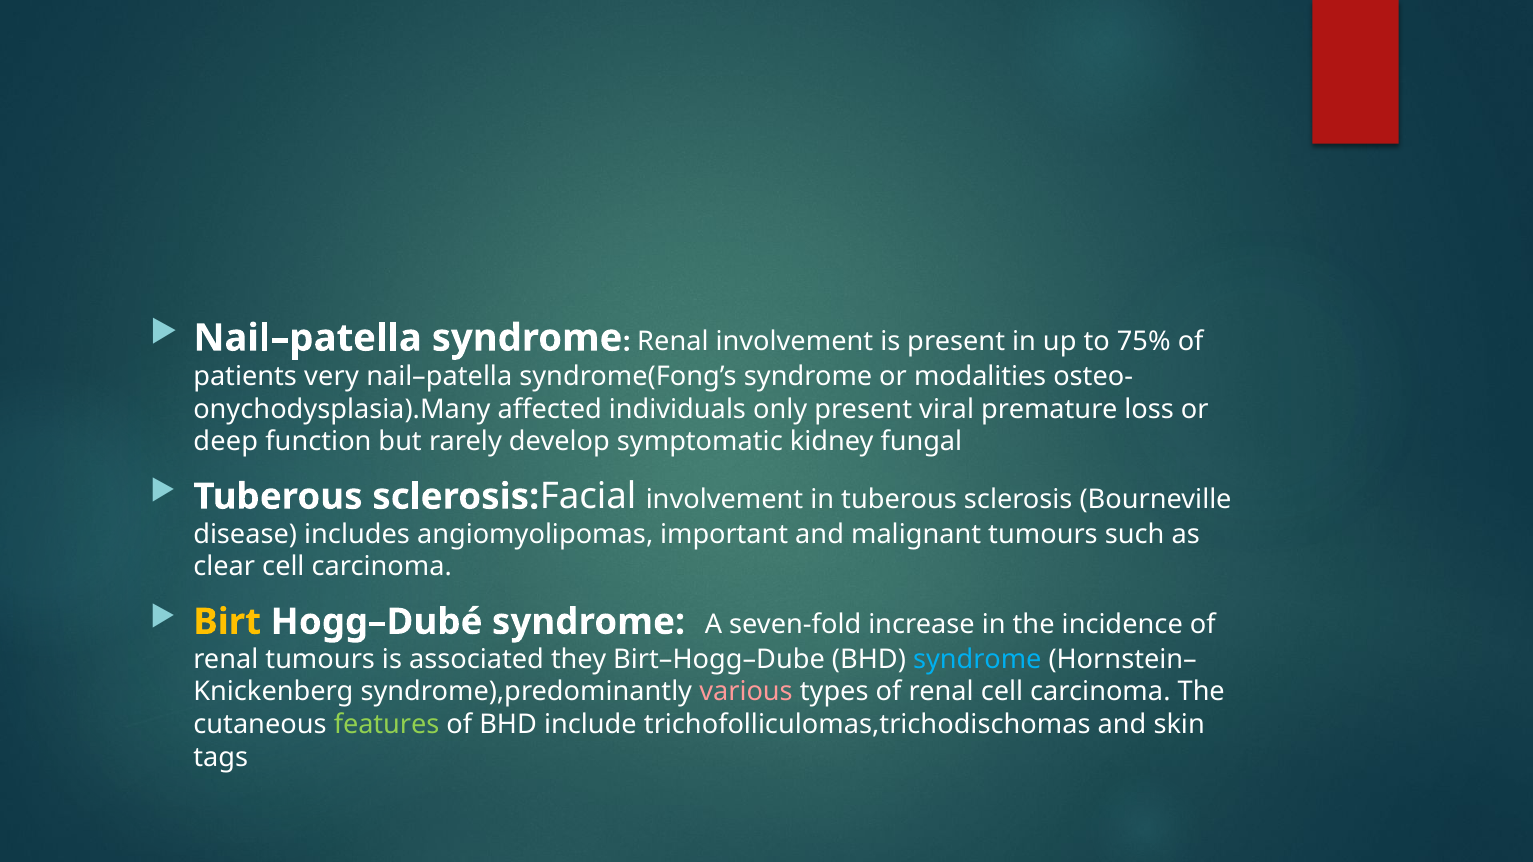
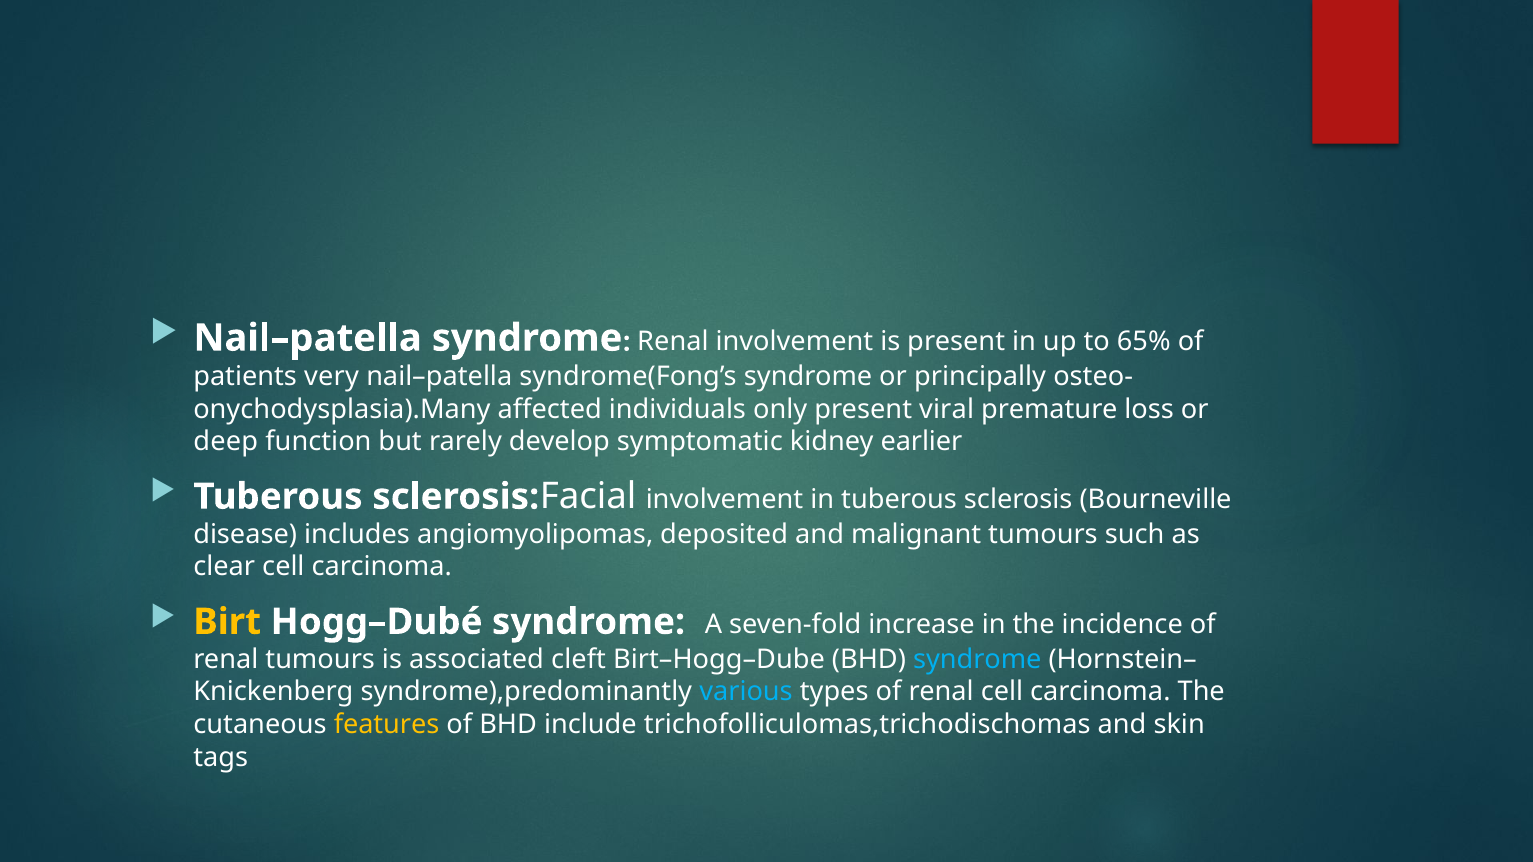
75%: 75% -> 65%
modalities: modalities -> principally
fungal: fungal -> earlier
important: important -> deposited
they: they -> cleft
various colour: pink -> light blue
features colour: light green -> yellow
